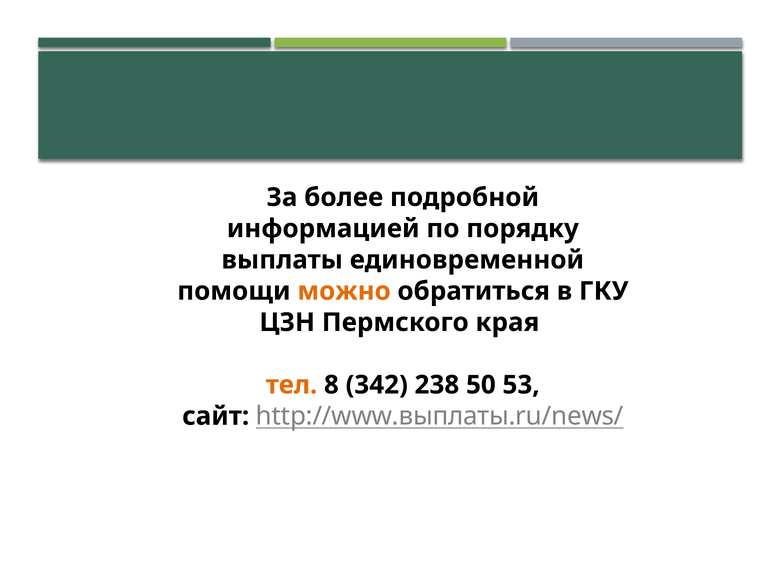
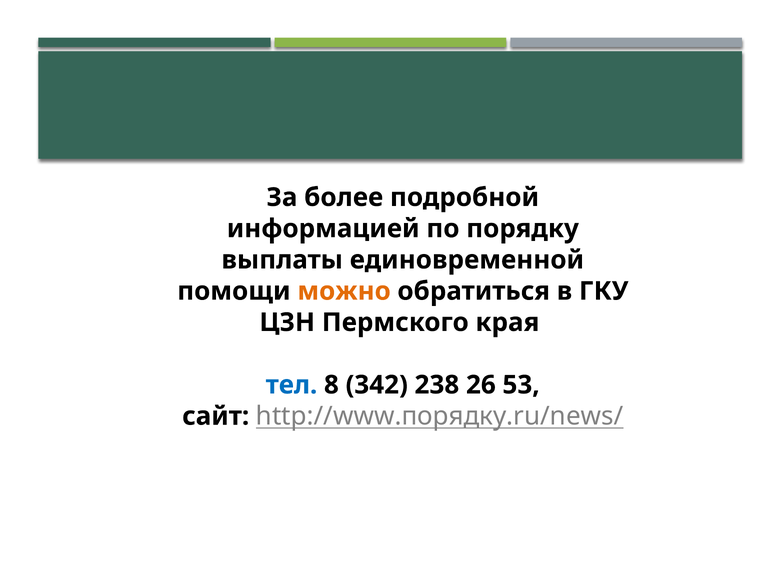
тел colour: orange -> blue
50: 50 -> 26
http://www.выплаты.ru/news/: http://www.выплаты.ru/news/ -> http://www.порядку.ru/news/
